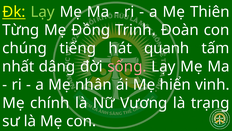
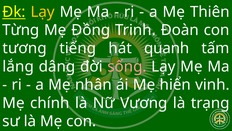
Lạy at (43, 12) colour: light green -> yellow
chúng: chúng -> tương
nhất: nhất -> lắng
